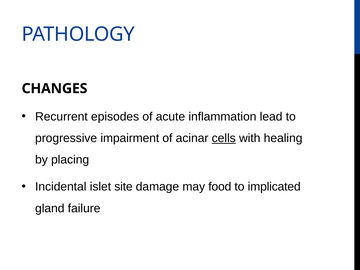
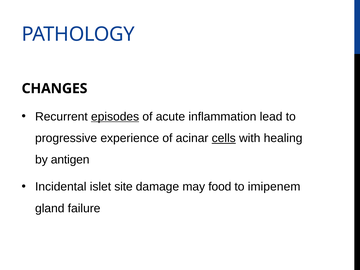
episodes underline: none -> present
impairment: impairment -> experience
placing: placing -> antigen
implicated: implicated -> imipenem
